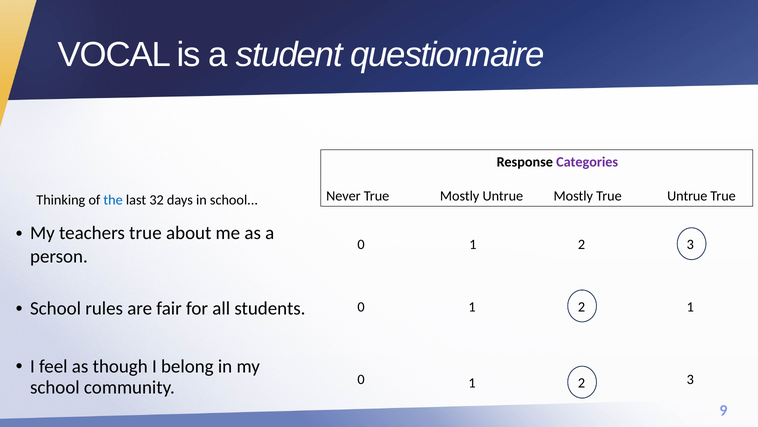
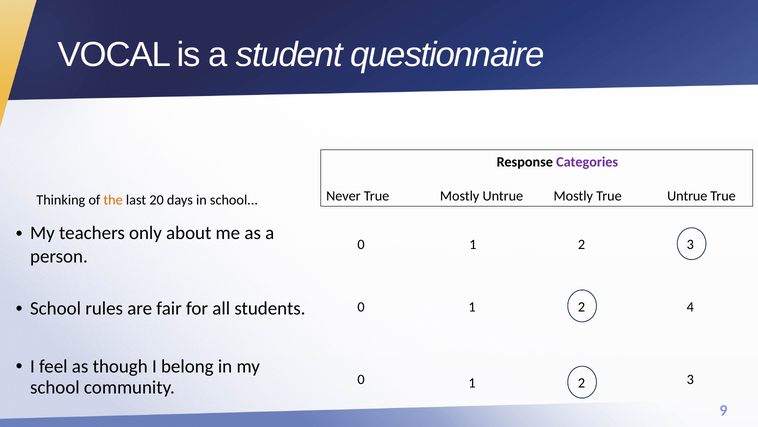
the colour: blue -> orange
32: 32 -> 20
teachers true: true -> only
2 1: 1 -> 4
